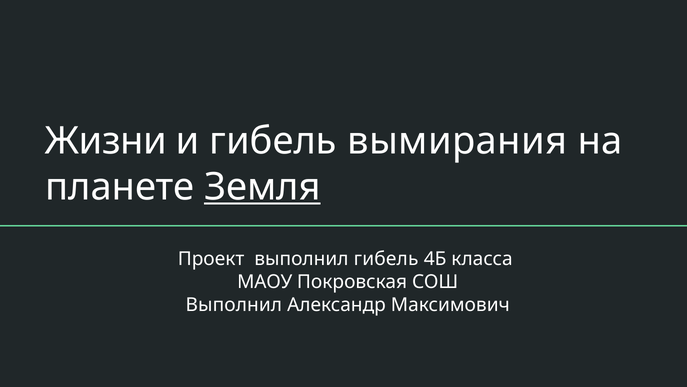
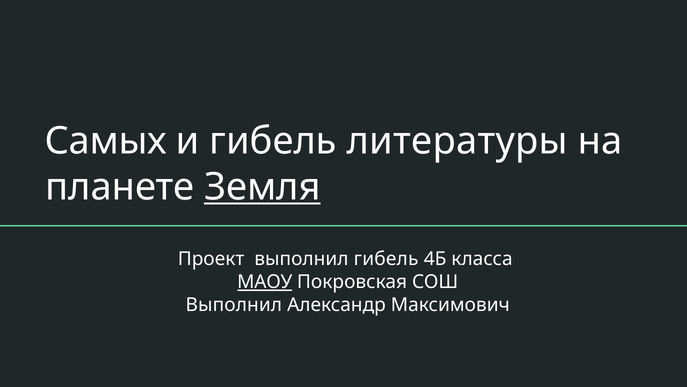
Жизни: Жизни -> Самых
вымирания: вымирания -> литературы
МАОУ underline: none -> present
